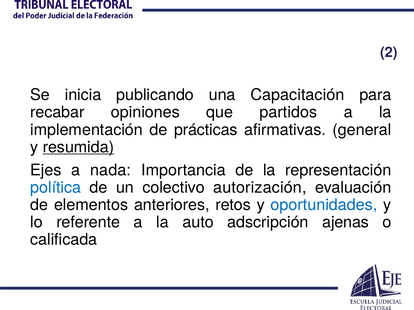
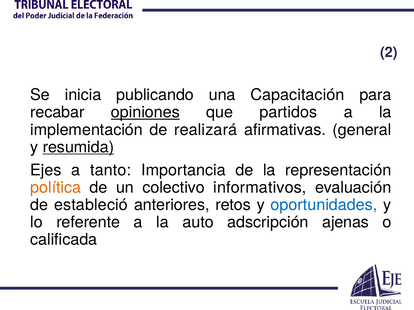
opiniones underline: none -> present
prácticas: prácticas -> realizará
nada: nada -> tanto
política colour: blue -> orange
autorización: autorización -> informativos
elementos: elementos -> estableció
